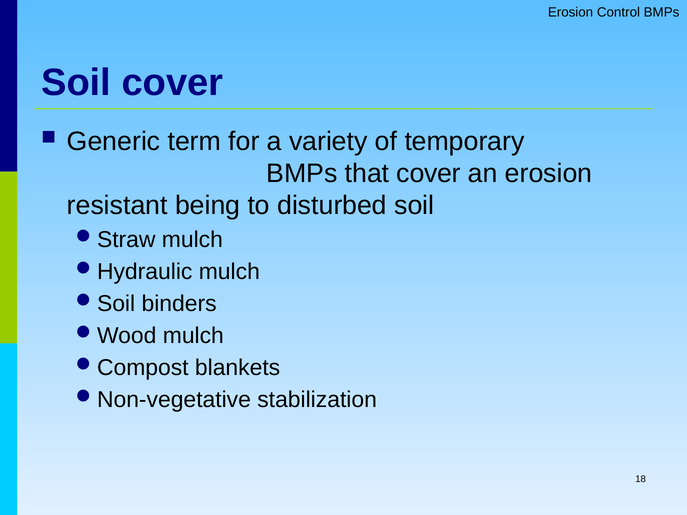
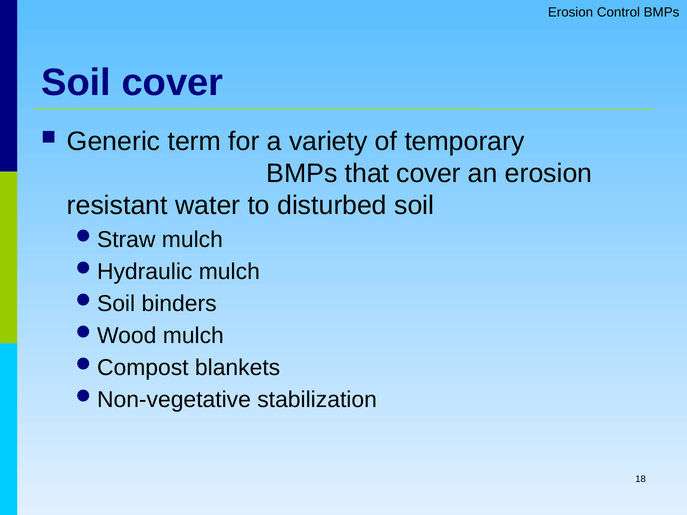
being: being -> water
